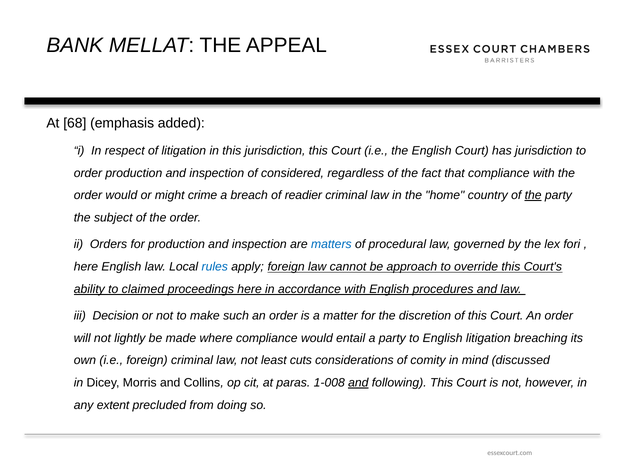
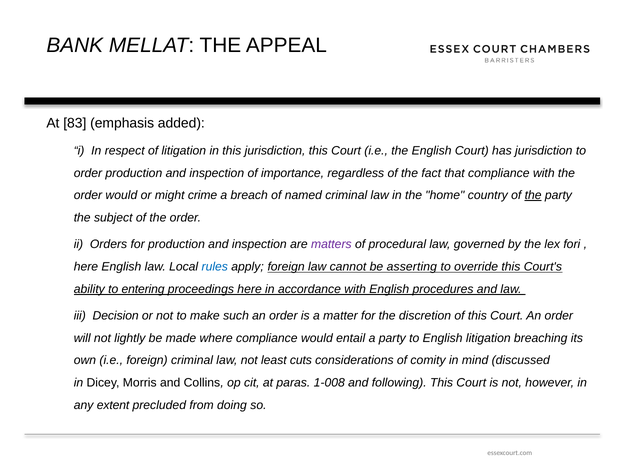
68: 68 -> 83
considered: considered -> importance
readier: readier -> named
matters colour: blue -> purple
approach: approach -> asserting
claimed: claimed -> entering
and at (358, 383) underline: present -> none
